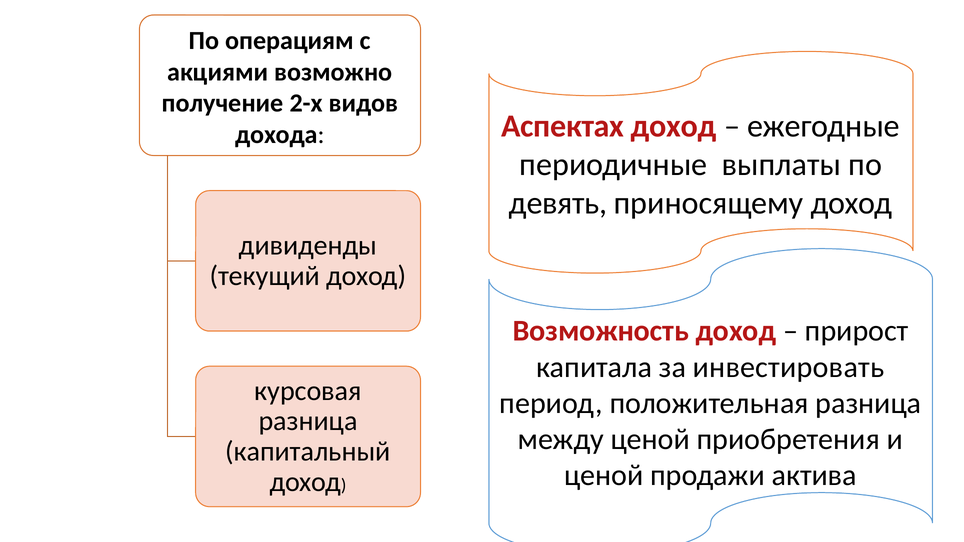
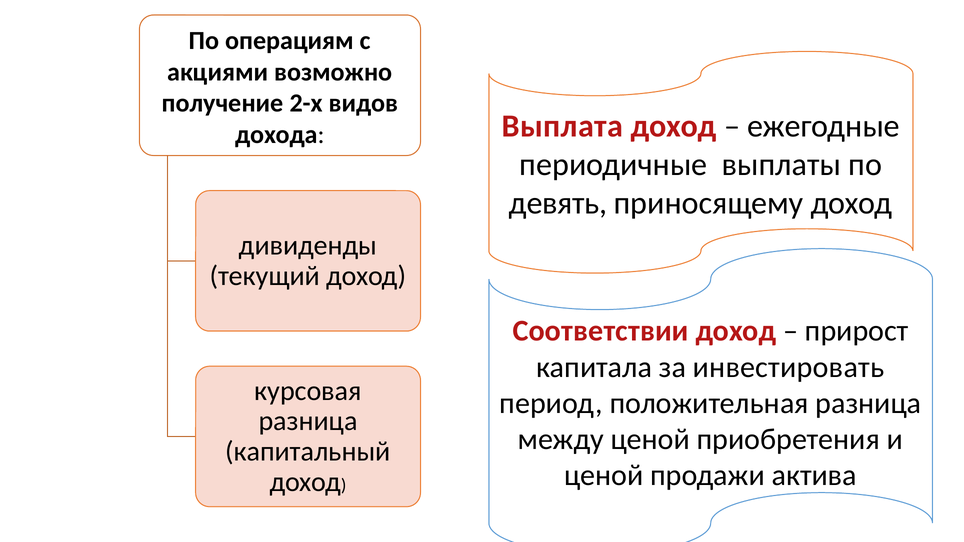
Аспектах: Аспектах -> Выплата
Возможность: Возможность -> Соответствии
